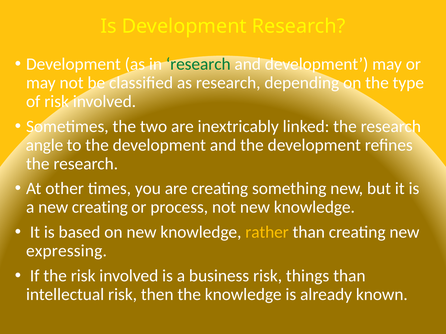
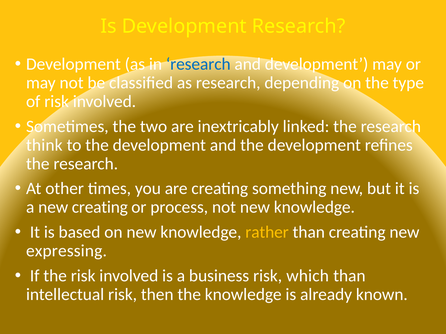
research at (198, 64) colour: green -> blue
angle: angle -> think
things: things -> which
